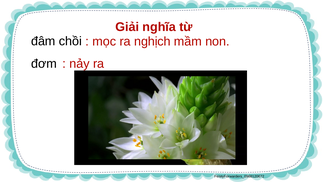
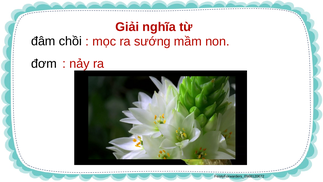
nghịch: nghịch -> sướng
